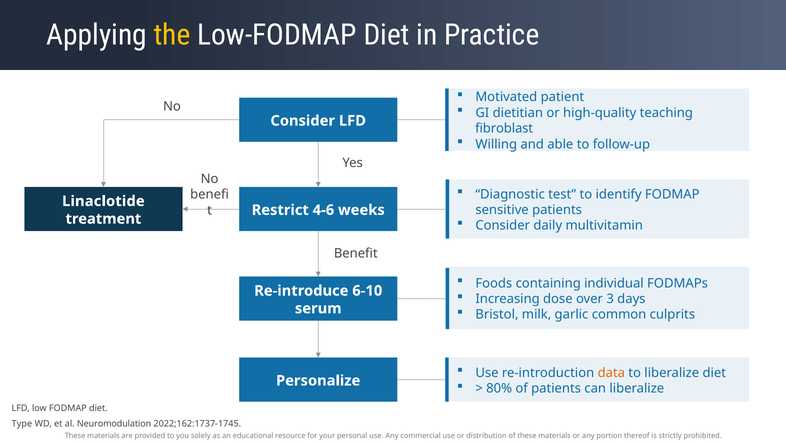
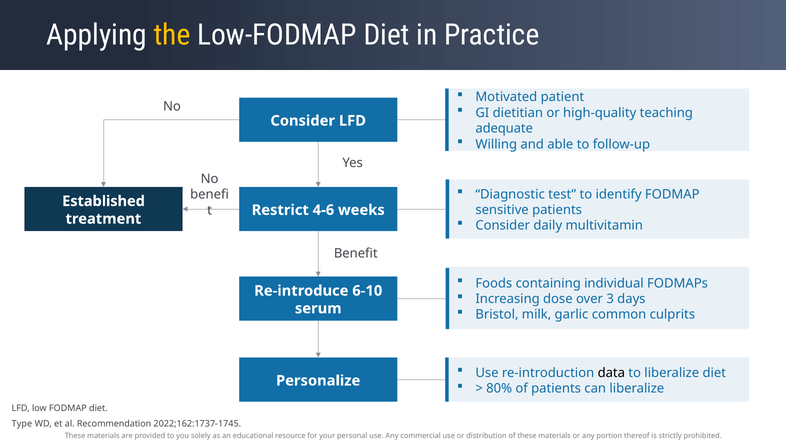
fibroblast: fibroblast -> adequate
Linaclotide: Linaclotide -> Established
data colour: orange -> black
Neuromodulation: Neuromodulation -> Recommendation
